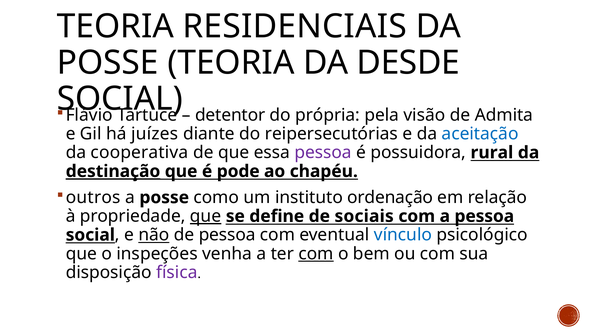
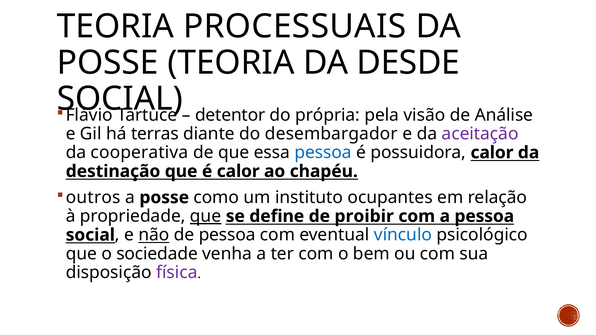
RESIDENCIAIS: RESIDENCIAIS -> PROCESSUAIS
Admita: Admita -> Análise
juízes: juízes -> terras
reipersecutórias: reipersecutórias -> desembargador
aceitação colour: blue -> purple
pessoa at (323, 153) colour: purple -> blue
possuidora rural: rural -> calor
destinação underline: present -> none
é pode: pode -> calor
ordenação: ordenação -> ocupantes
sociais: sociais -> proibir
inspeções: inspeções -> sociedade
com at (316, 254) underline: present -> none
